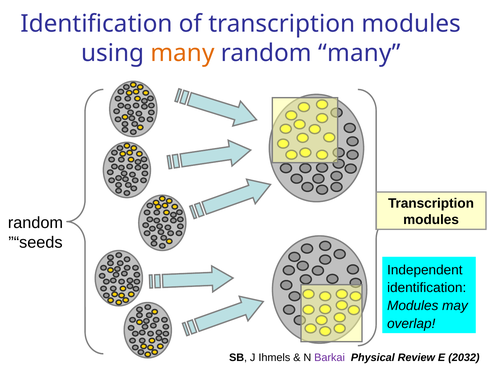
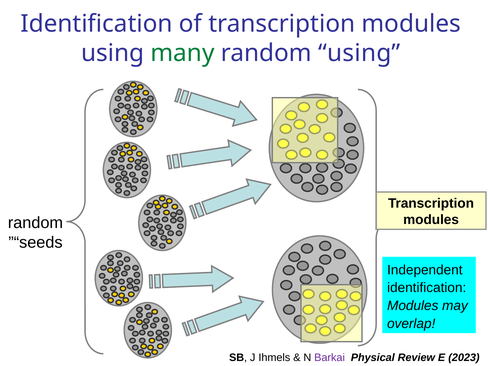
many at (183, 53) colour: orange -> green
random many: many -> using
2032: 2032 -> 2023
